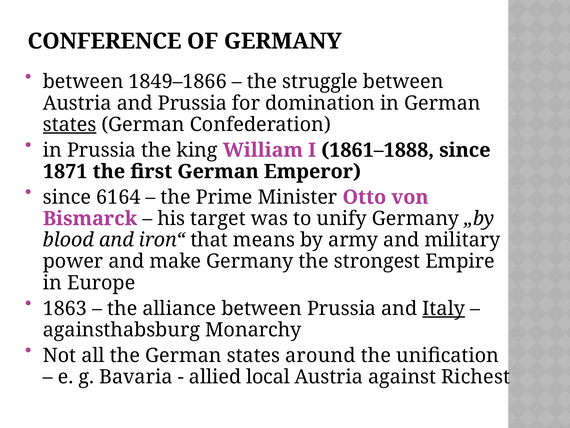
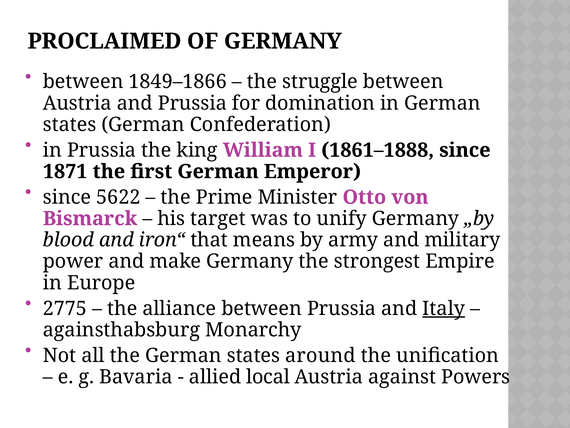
CONFERENCE: CONFERENCE -> PROCLAIMED
states at (70, 124) underline: present -> none
6164: 6164 -> 5622
1863: 1863 -> 2775
Richest: Richest -> Powers
